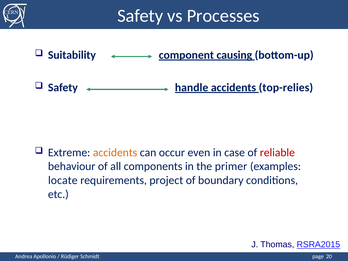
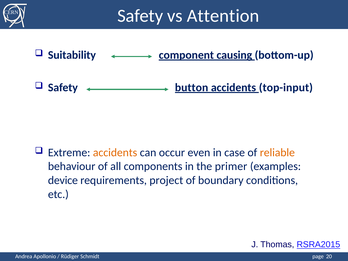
Processes: Processes -> Attention
handle: handle -> button
top-relies: top-relies -> top-input
reliable colour: red -> orange
locate: locate -> device
